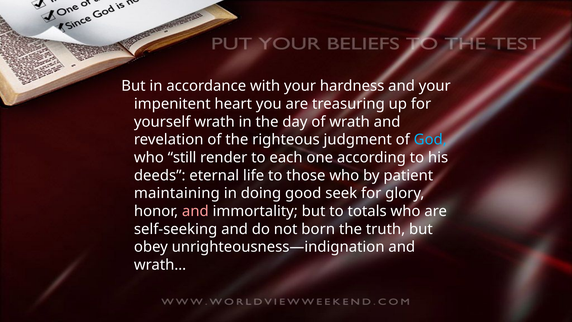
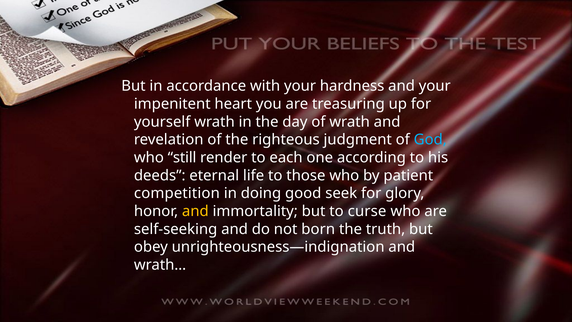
maintaining: maintaining -> competition
and at (195, 211) colour: pink -> yellow
totals: totals -> curse
